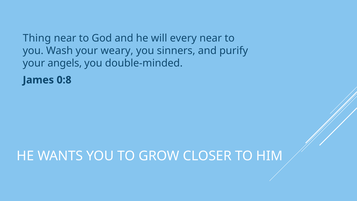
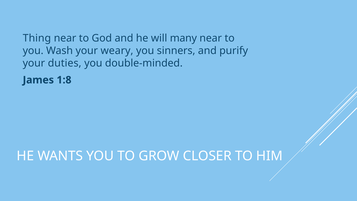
every: every -> many
angels: angels -> duties
0:8: 0:8 -> 1:8
